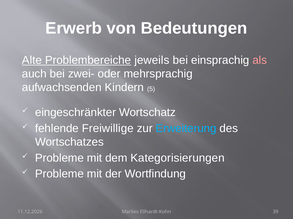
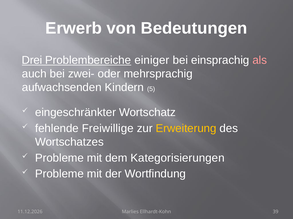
Alte: Alte -> Drei
jeweils: jeweils -> einiger
Erweiterung colour: light blue -> yellow
